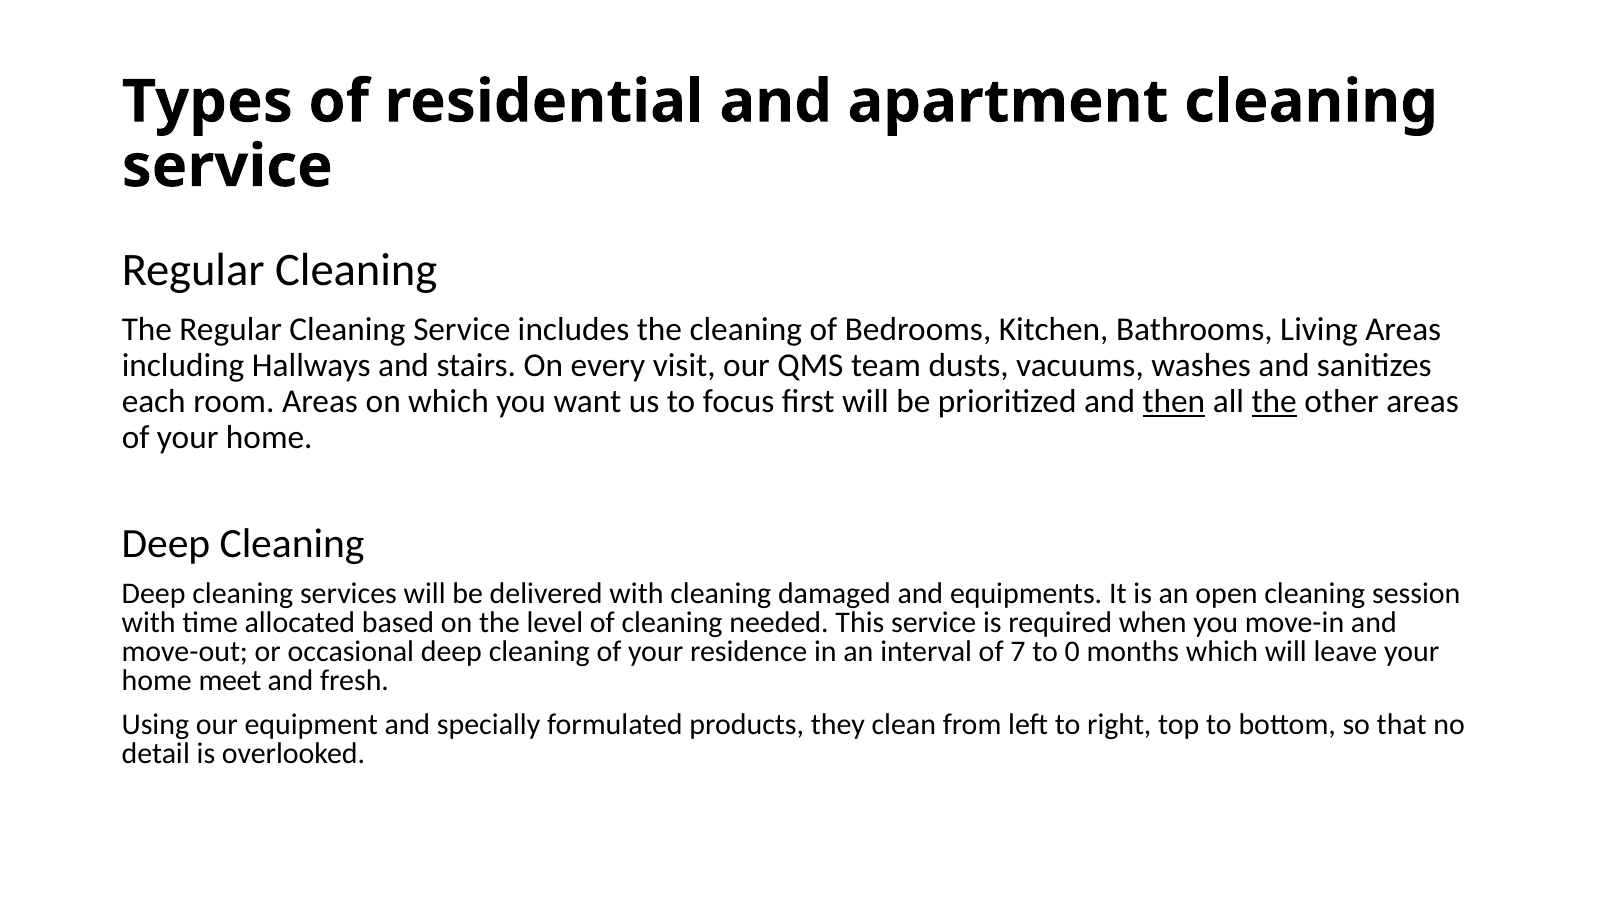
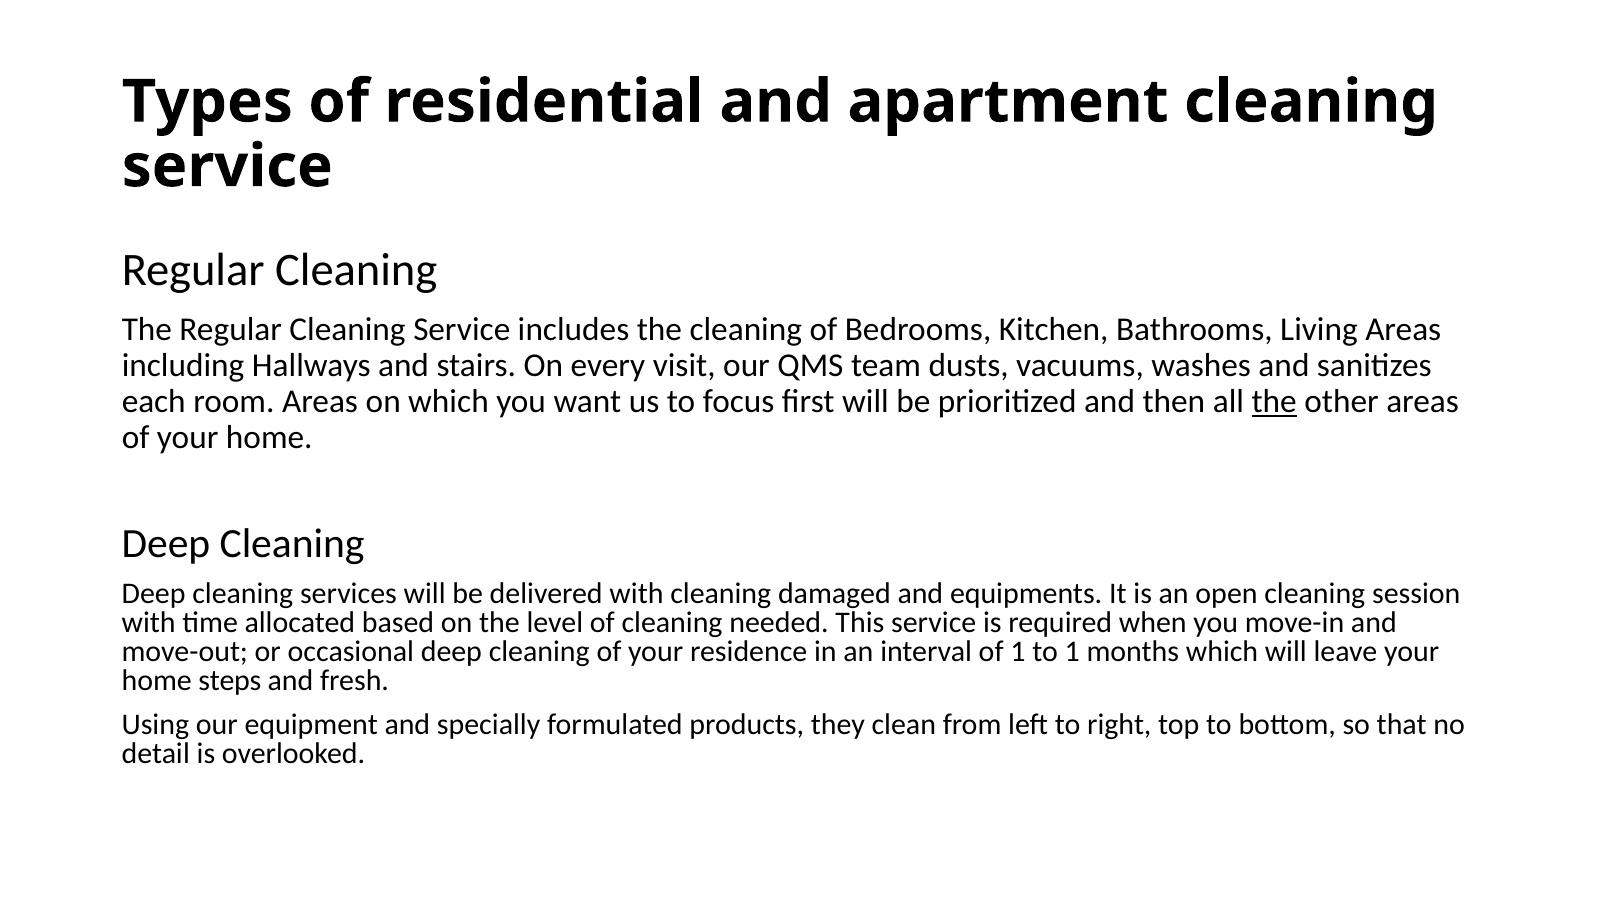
then underline: present -> none
of 7: 7 -> 1
to 0: 0 -> 1
meet: meet -> steps
